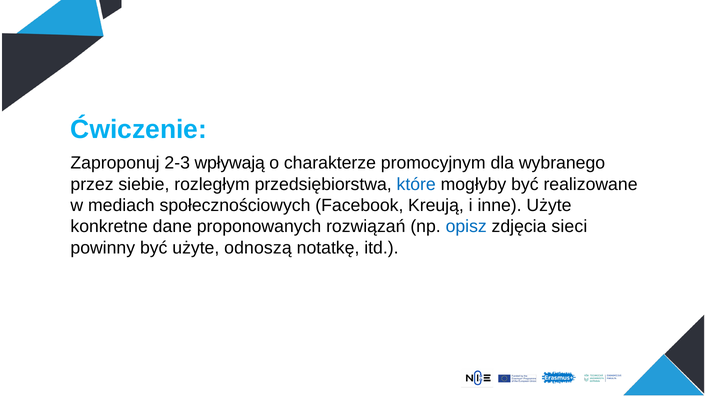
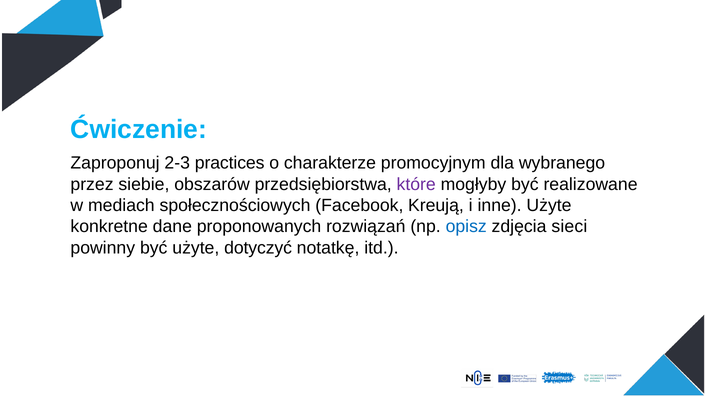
wpływają: wpływają -> practices
rozległym: rozległym -> obszarów
które colour: blue -> purple
odnoszą: odnoszą -> dotyczyć
